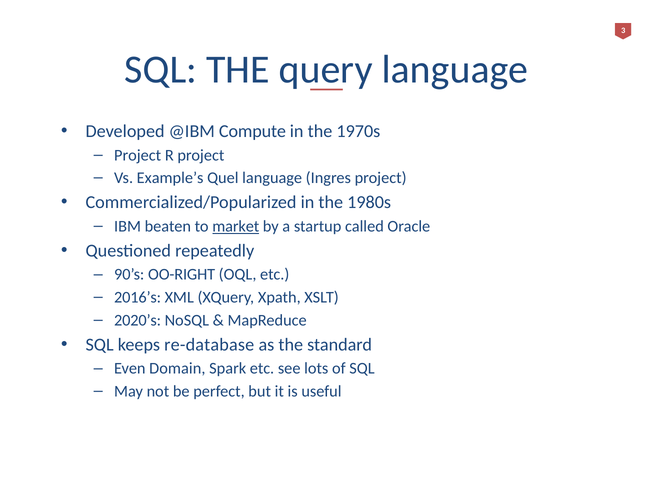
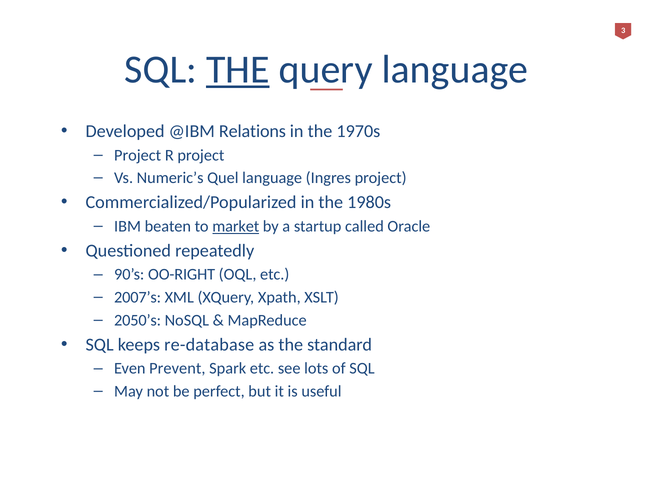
THE at (238, 69) underline: none -> present
Compute: Compute -> Relations
Example’s: Example’s -> Numeric’s
2016’s: 2016’s -> 2007’s
2020’s: 2020’s -> 2050’s
Domain: Domain -> Prevent
